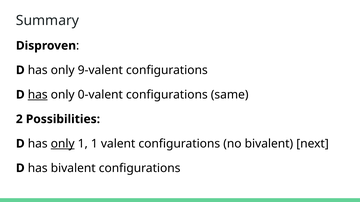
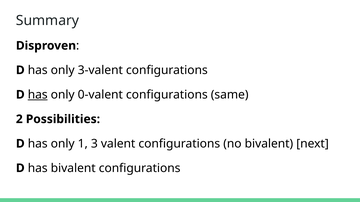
9-valent: 9-valent -> 3-valent
only at (63, 144) underline: present -> none
1 1: 1 -> 3
